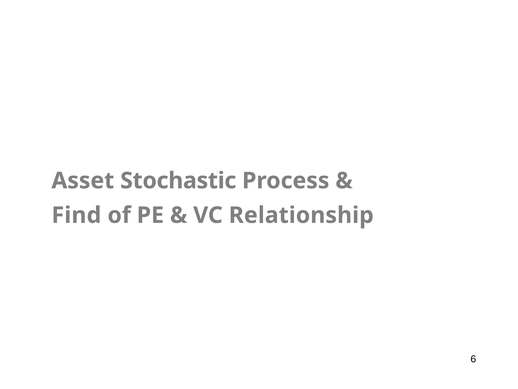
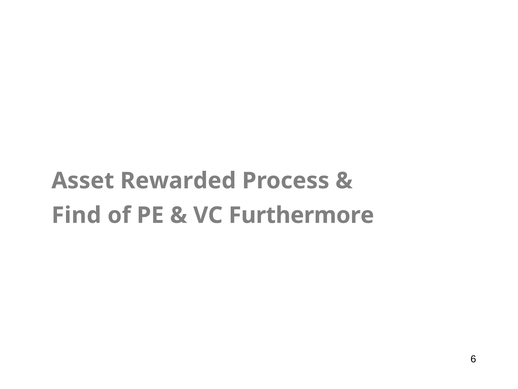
Stochastic: Stochastic -> Rewarded
Relationship: Relationship -> Furthermore
